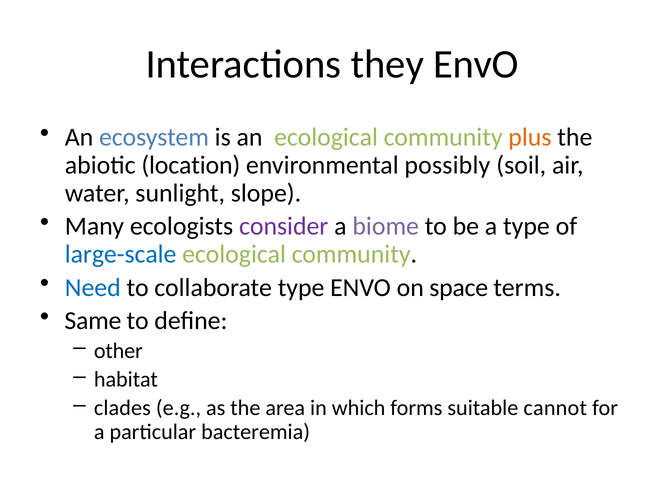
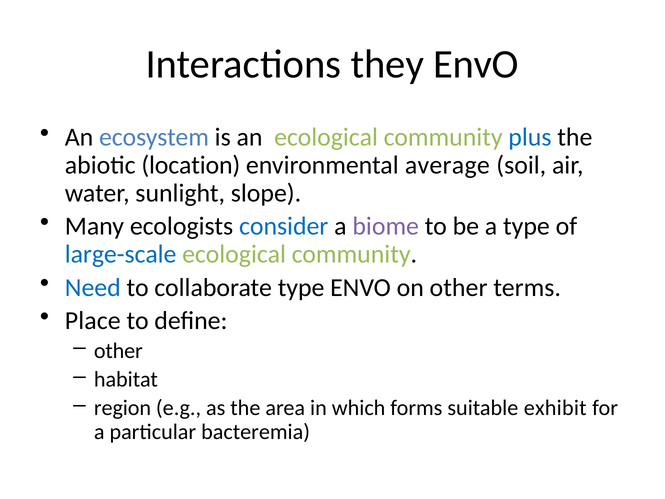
plus colour: orange -> blue
possibly: possibly -> average
consider colour: purple -> blue
on space: space -> other
Same: Same -> Place
clades: clades -> region
cannot: cannot -> exhibit
